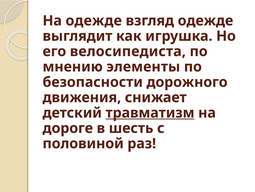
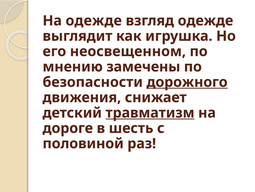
велосипедиста: велосипедиста -> неосвещенном
элементы: элементы -> замечены
дорожного underline: none -> present
